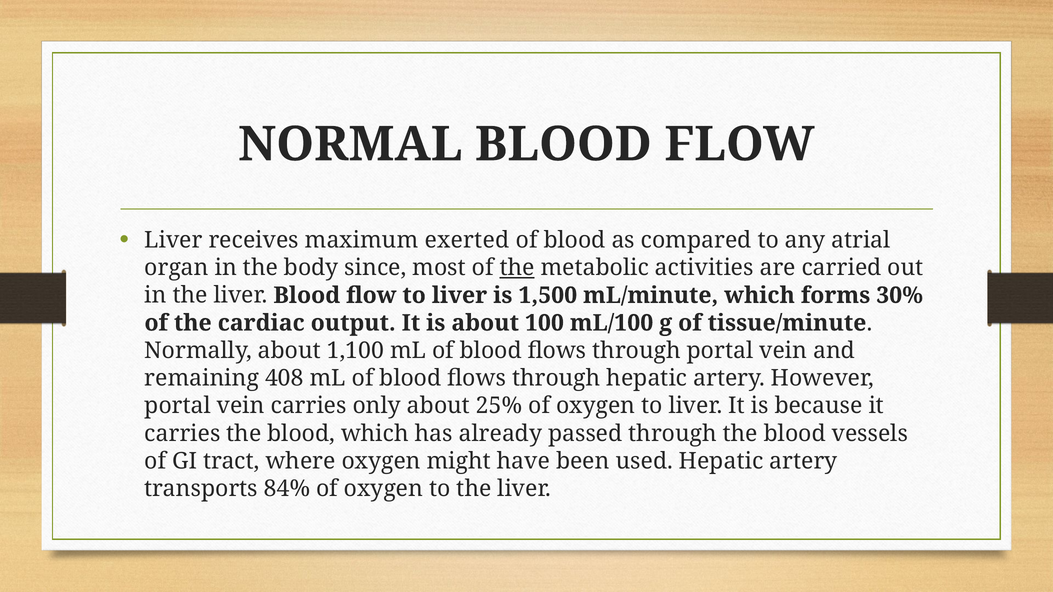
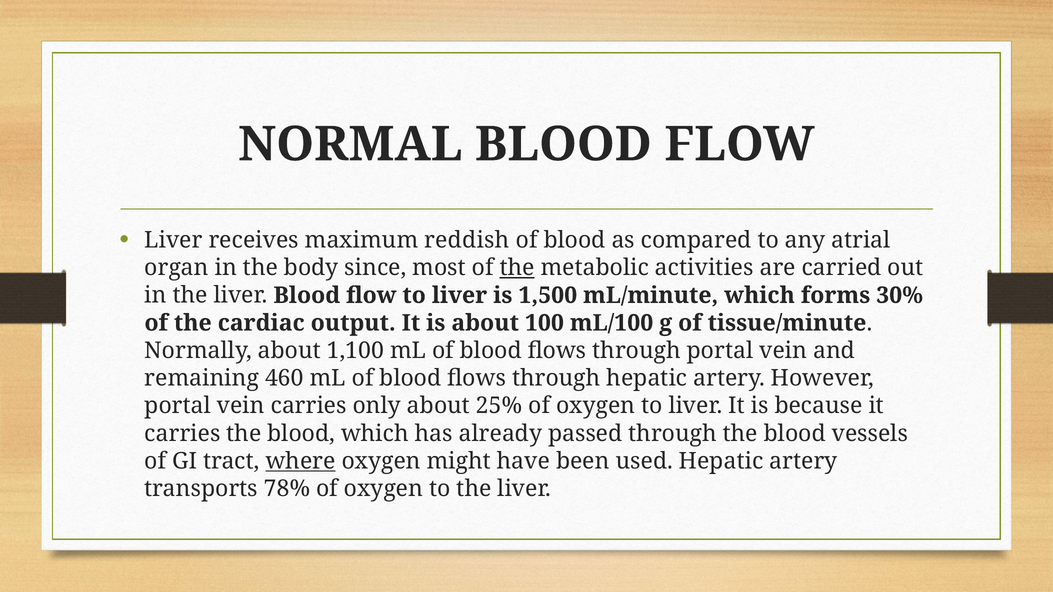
exerted: exerted -> reddish
408: 408 -> 460
where underline: none -> present
84%: 84% -> 78%
